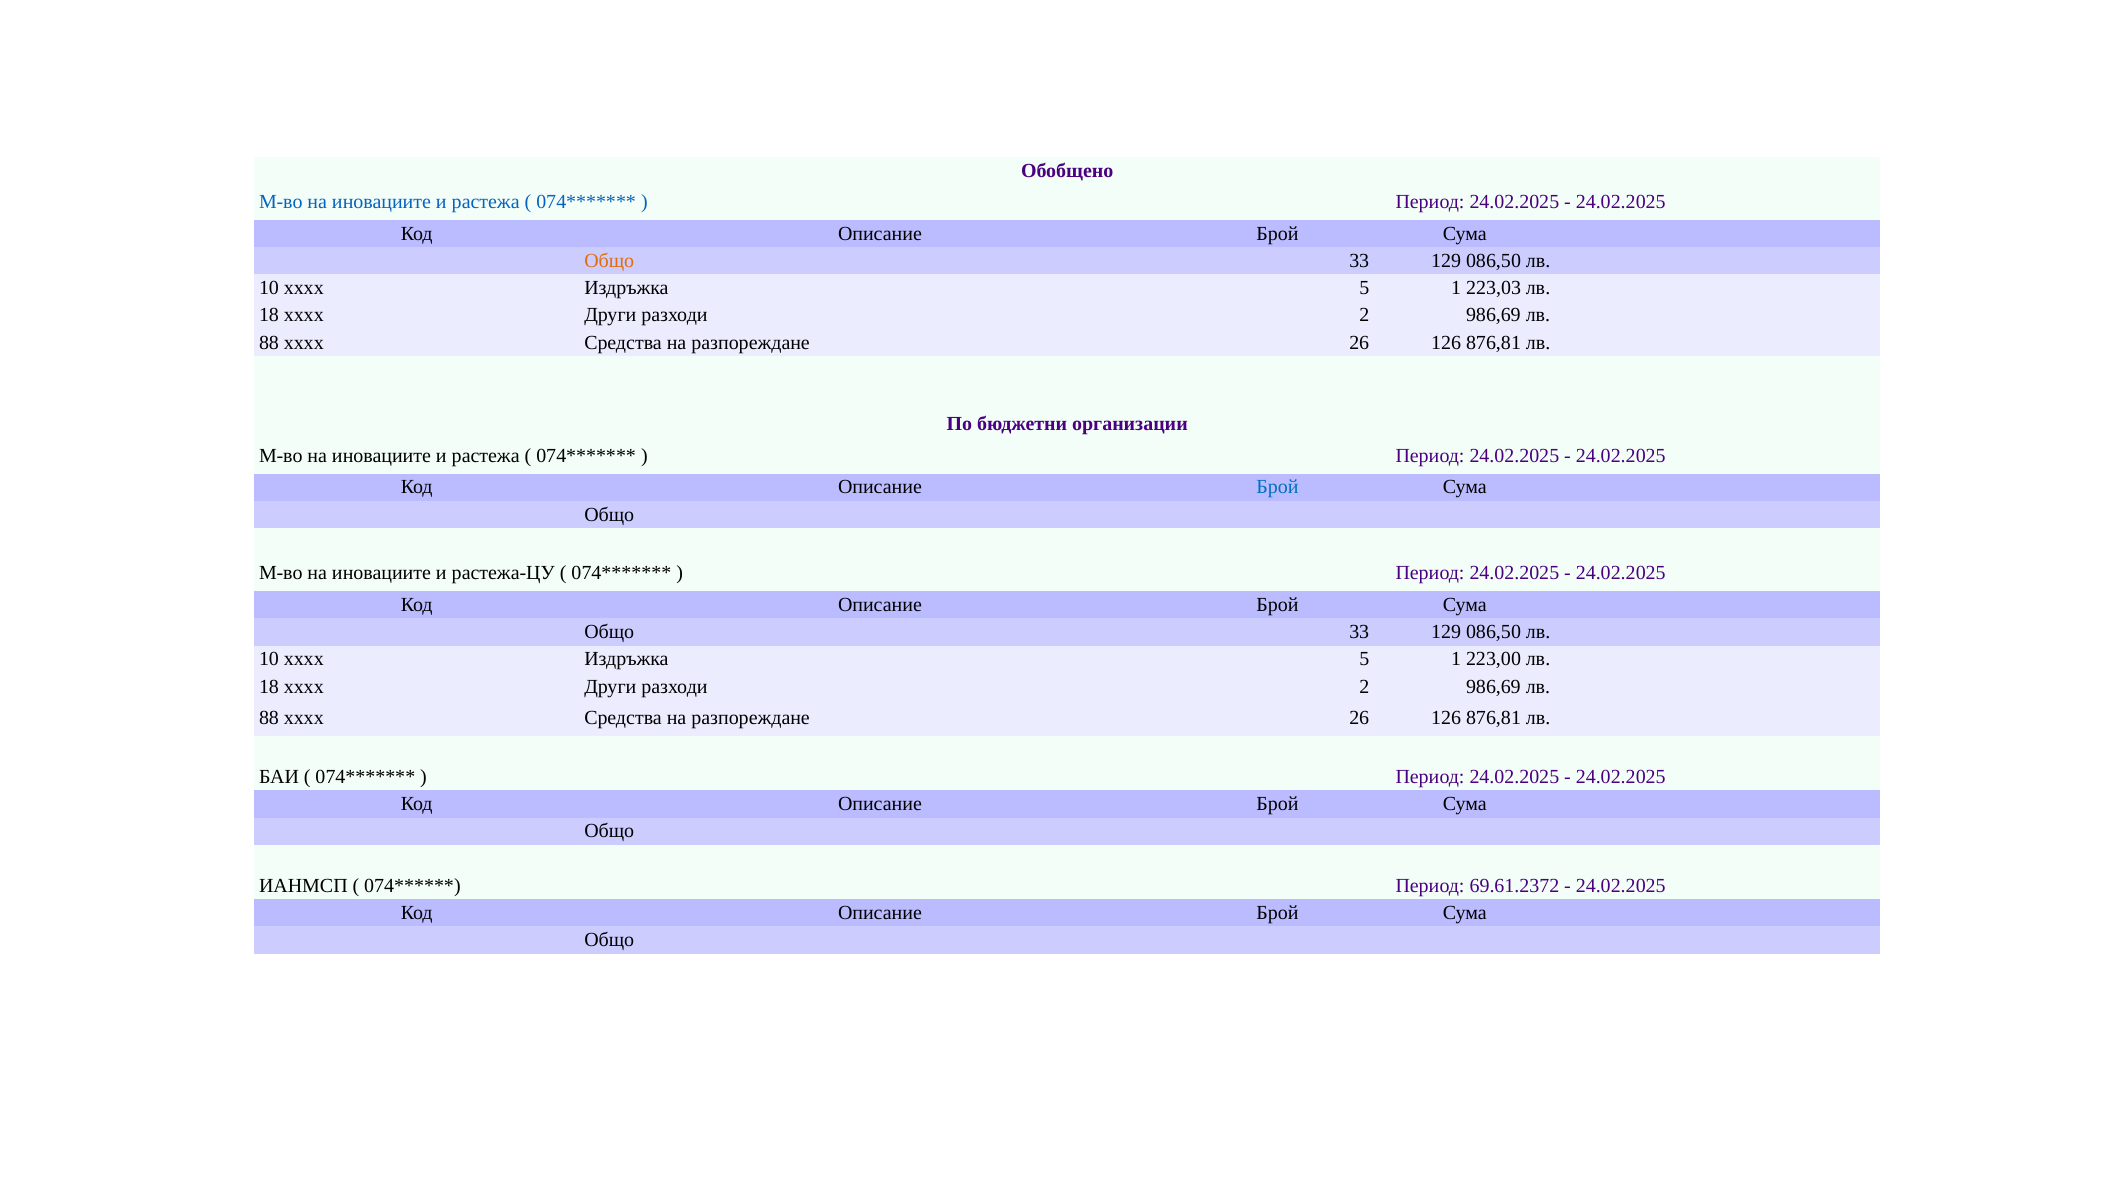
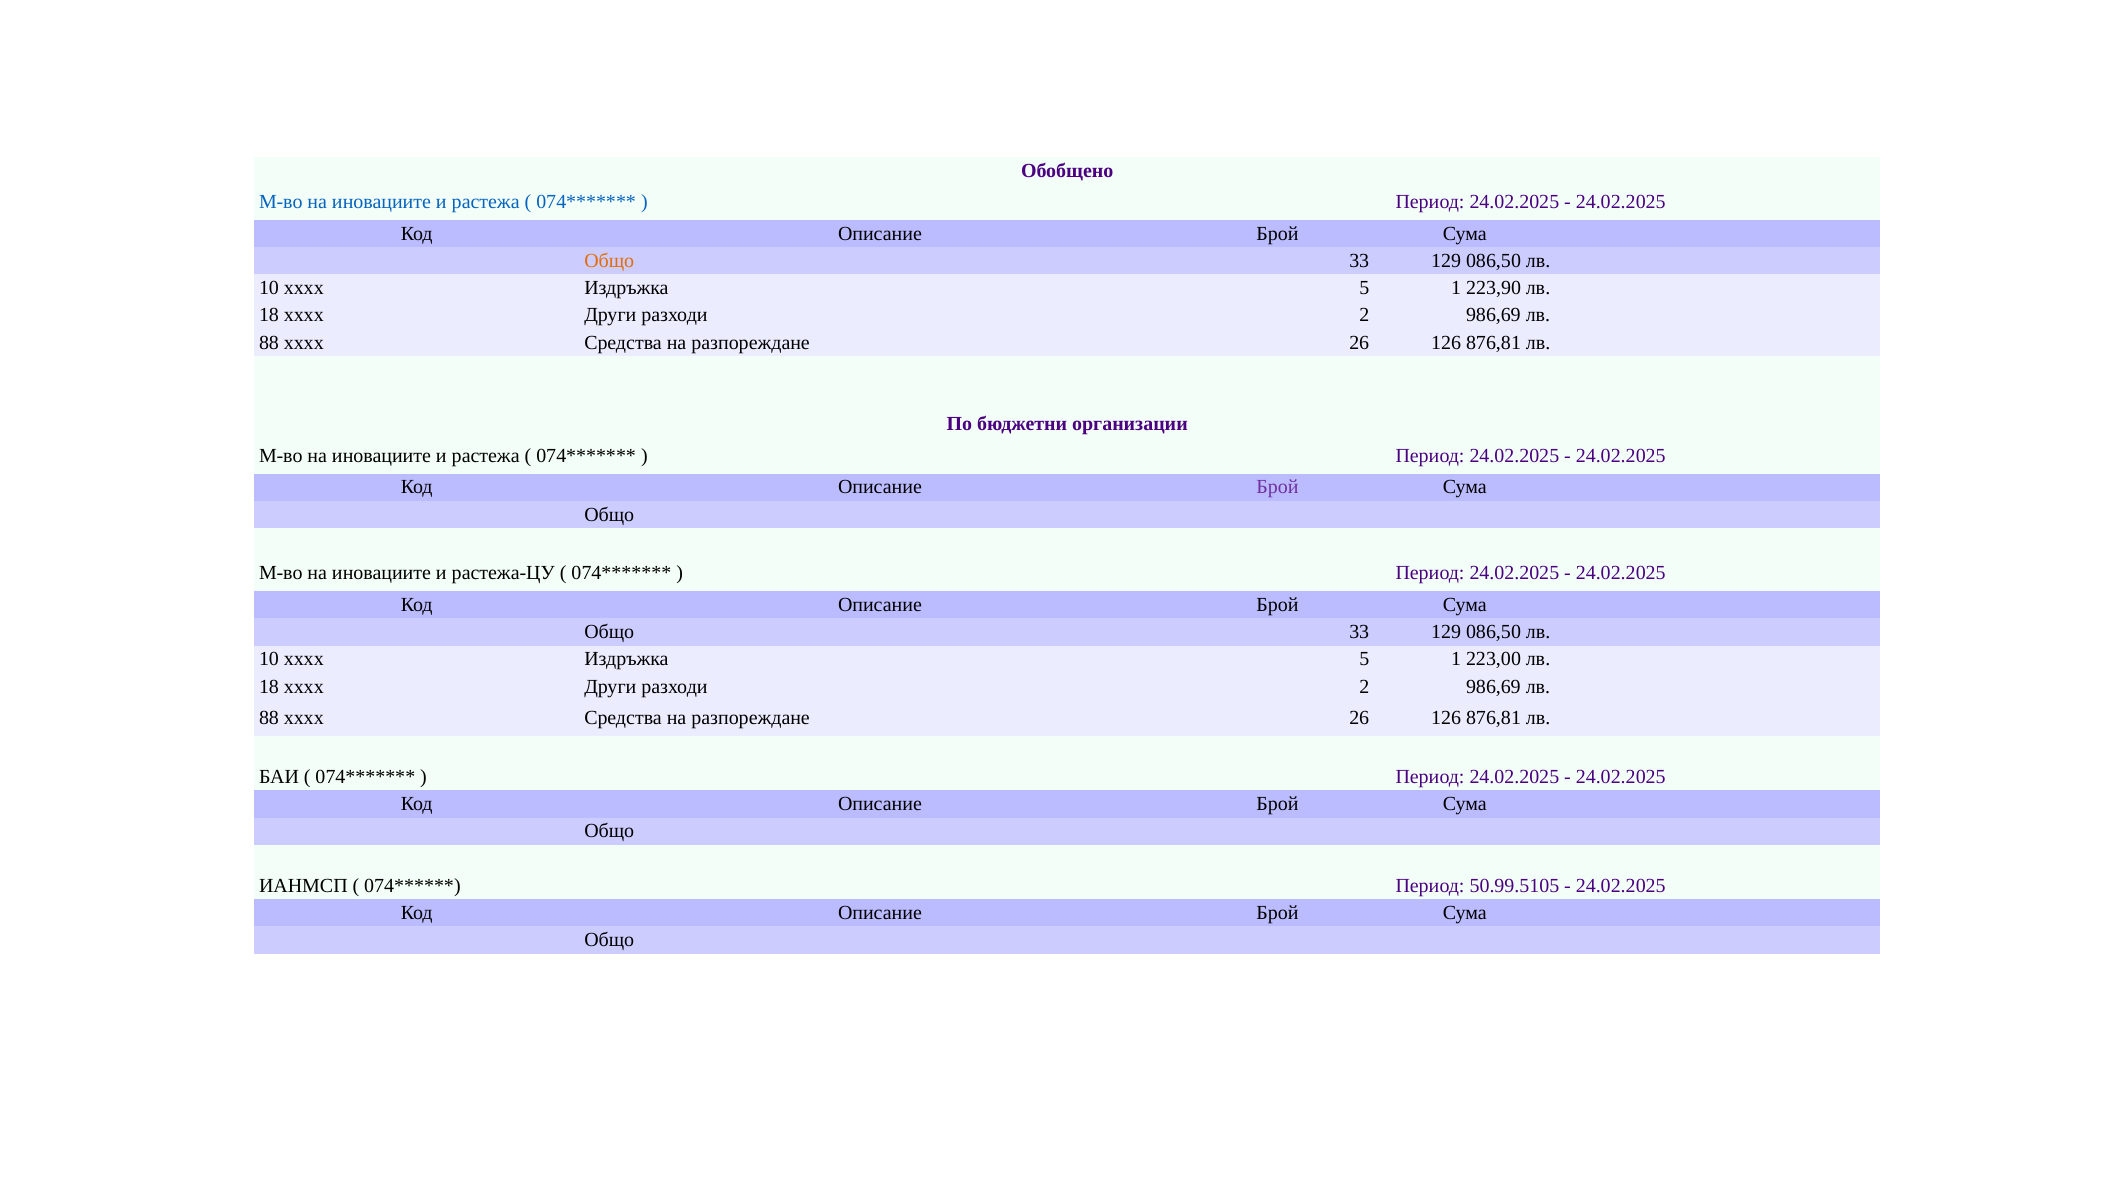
223,03: 223,03 -> 223,90
Брой at (1278, 487) colour: blue -> purple
69.61.2372: 69.61.2372 -> 50.99.5105
